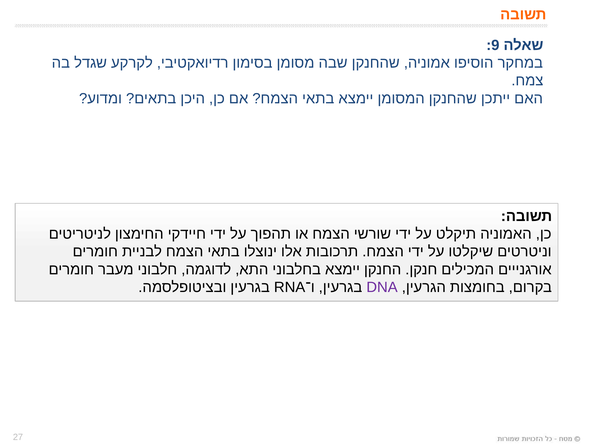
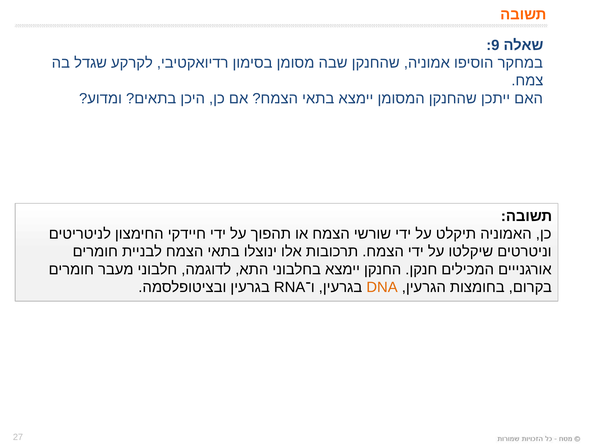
DNA colour: purple -> orange
